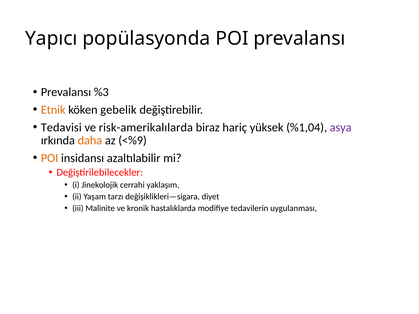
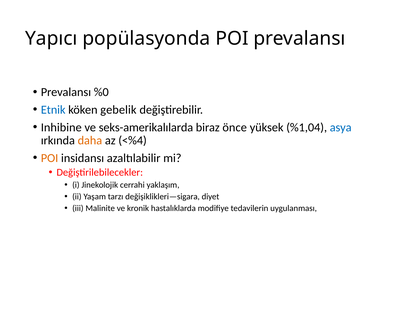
%3: %3 -> %0
Etnik colour: orange -> blue
Tedavisi: Tedavisi -> Inhibine
risk-amerikalılarda: risk-amerikalılarda -> seks-amerikalılarda
hariç: hariç -> önce
asya colour: purple -> blue
<%9: <%9 -> <%4
